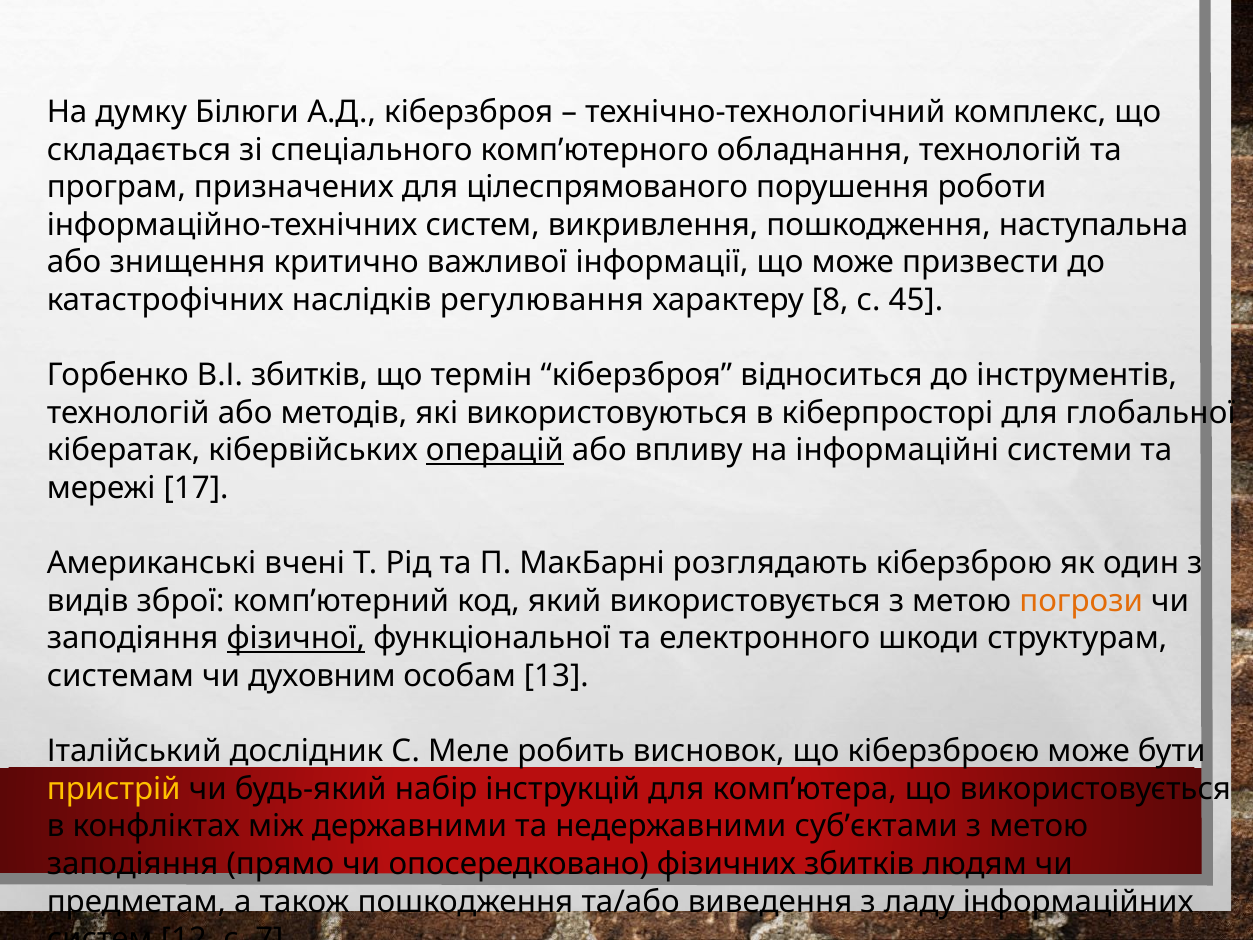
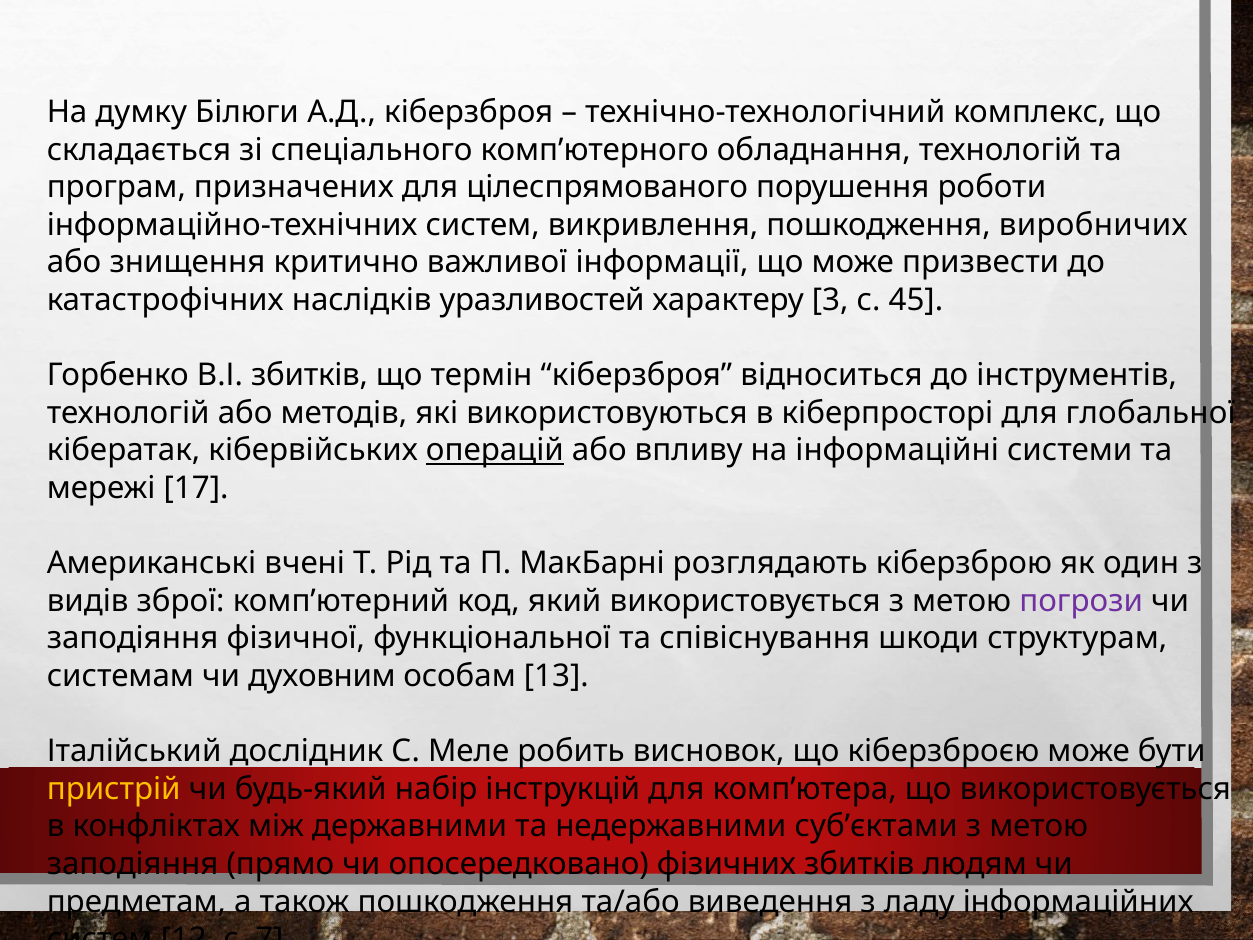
наступальна: наступальна -> виробничих
регулювання: регулювання -> уразливостей
8: 8 -> 3
погрози colour: orange -> purple
фізичної underline: present -> none
електронного: електронного -> співіснування
